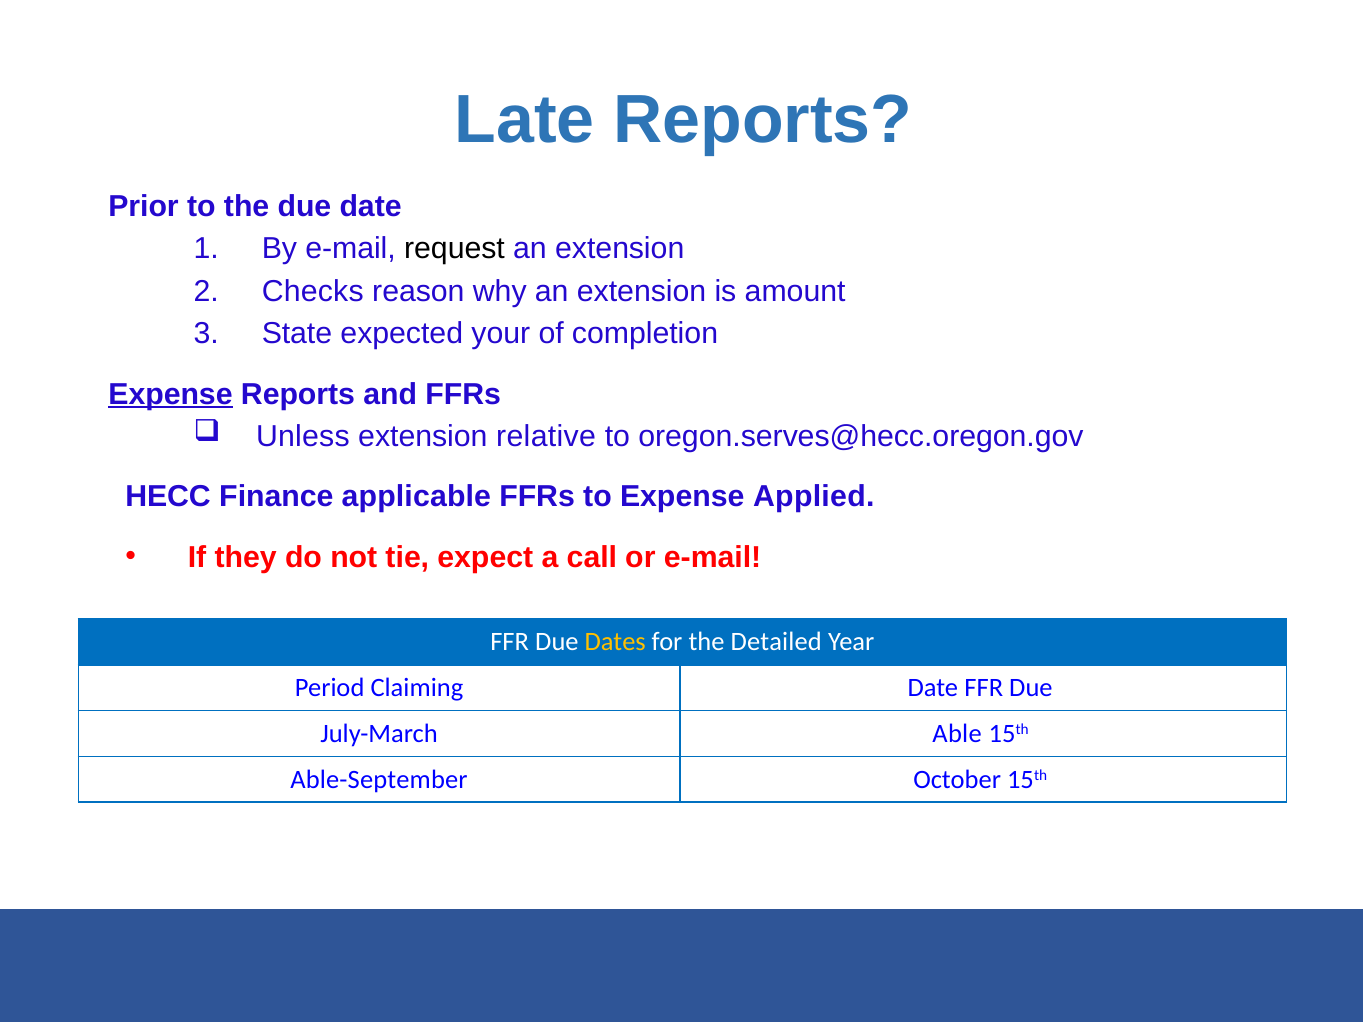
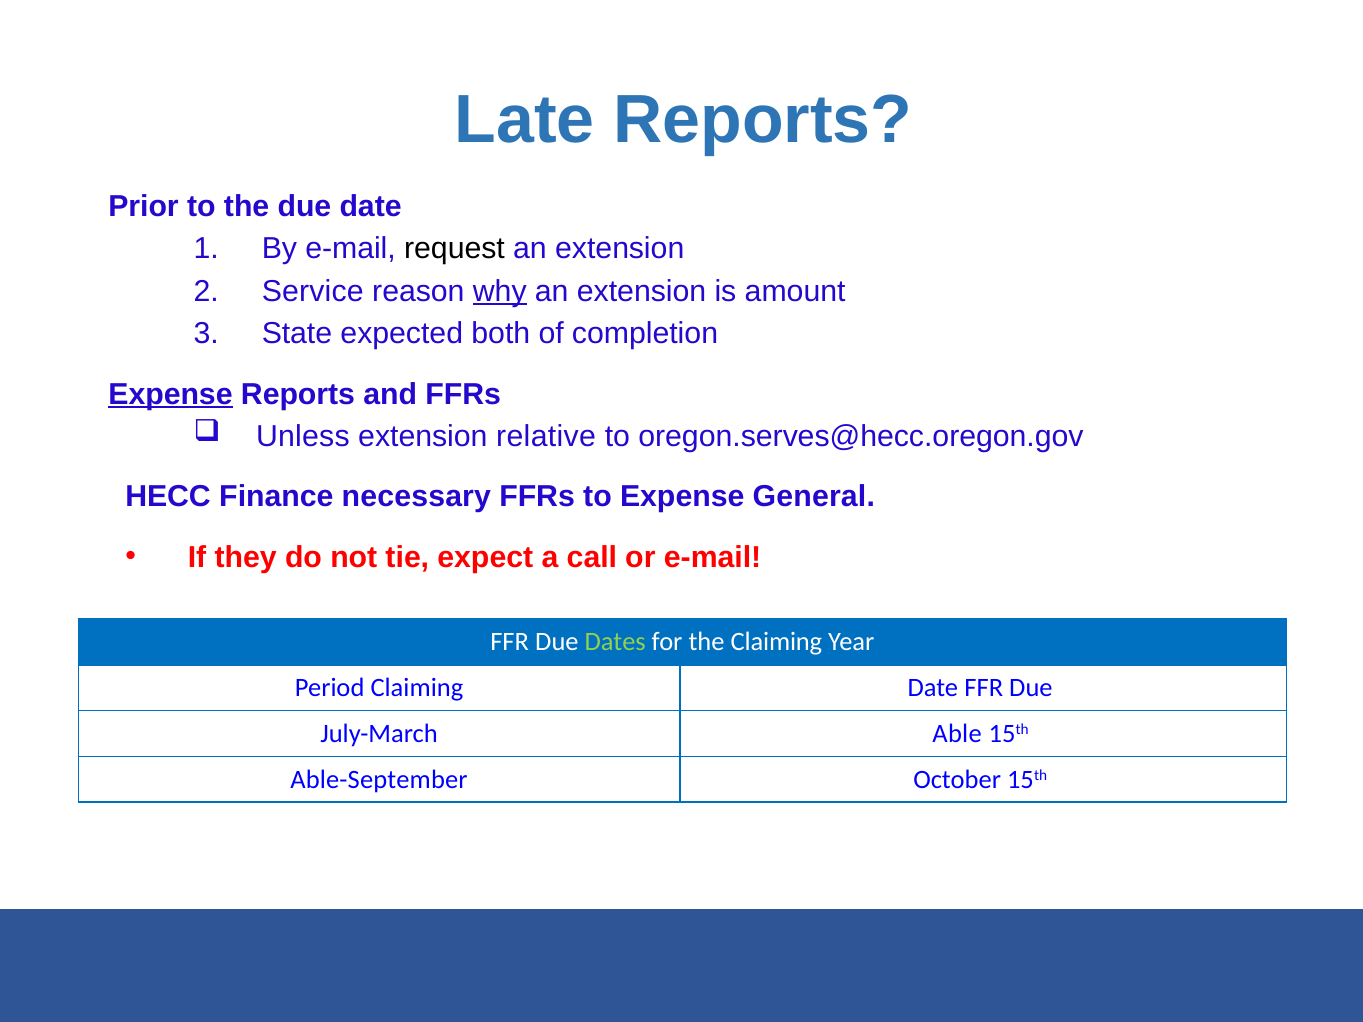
Checks: Checks -> Service
why underline: none -> present
your: your -> both
applicable: applicable -> necessary
Applied: Applied -> General
Dates colour: yellow -> light green
the Detailed: Detailed -> Claiming
